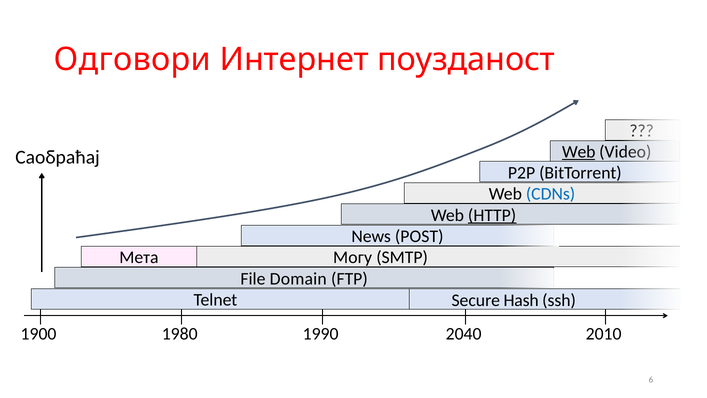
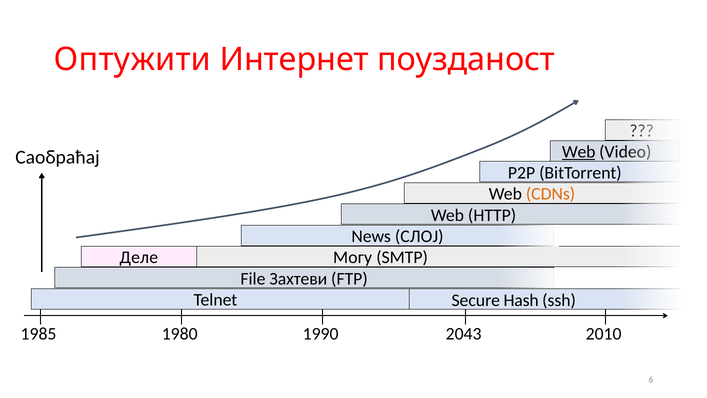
Одговори: Одговори -> Оптужити
CDNs colour: blue -> orange
HTTP underline: present -> none
POST: POST -> СЛОЈ
Мета: Мета -> Деле
Domain: Domain -> Захтеви
1900: 1900 -> 1985
2040: 2040 -> 2043
